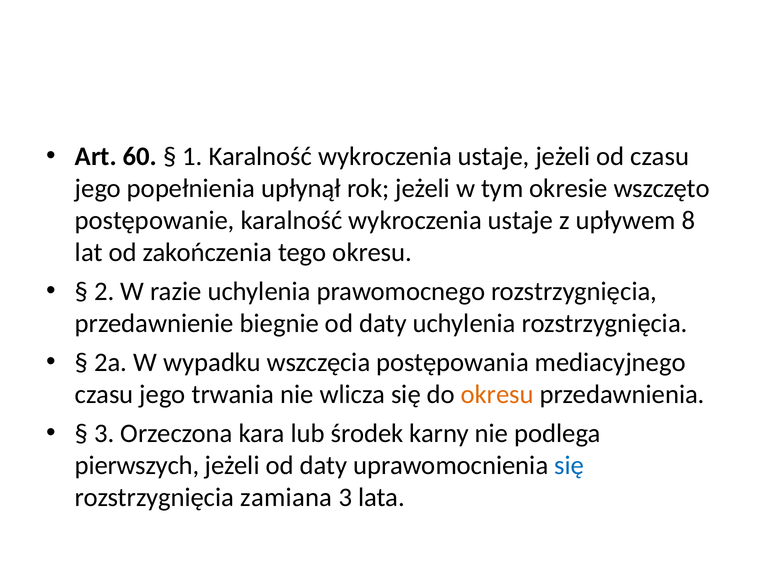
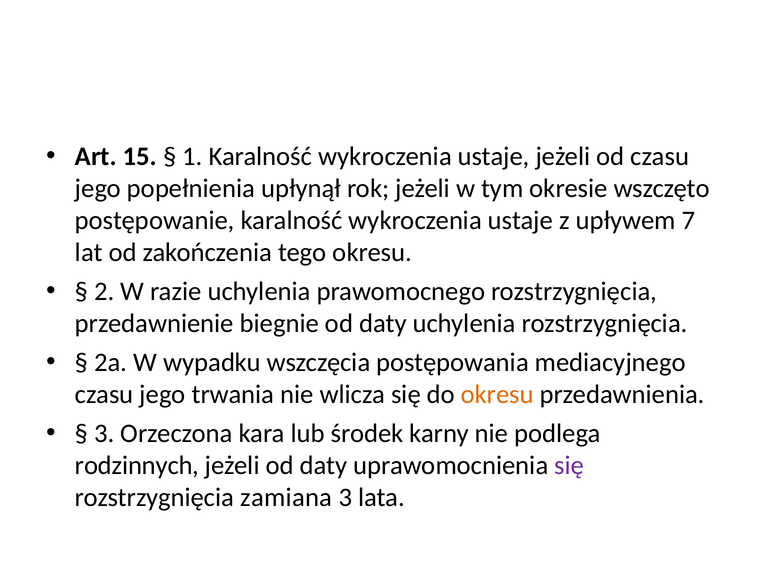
60: 60 -> 15
8: 8 -> 7
pierwszych: pierwszych -> rodzinnych
się at (569, 465) colour: blue -> purple
